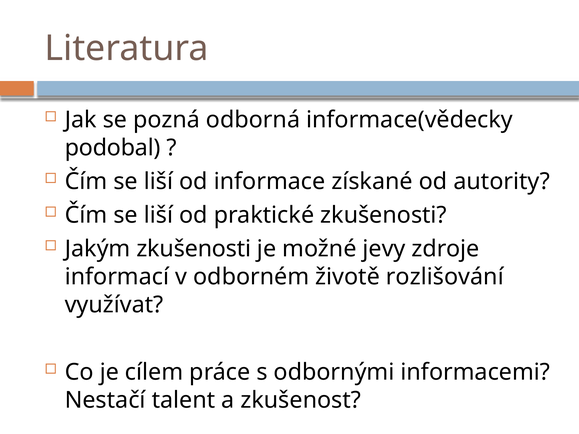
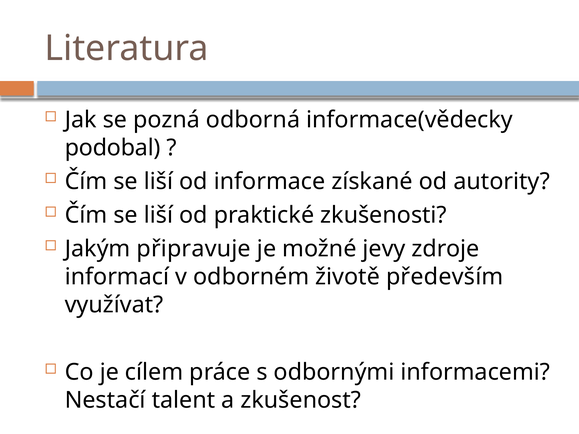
Jakým zkušenosti: zkušenosti -> připravuje
rozlišování: rozlišování -> především
